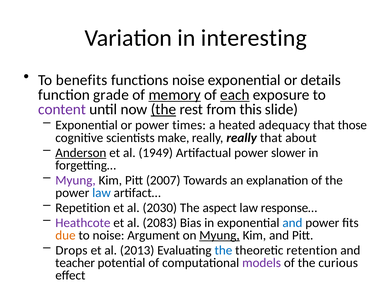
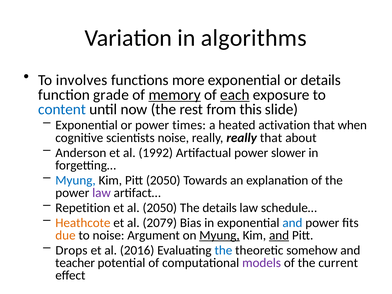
interesting: interesting -> algorithms
benefits: benefits -> involves
functions noise: noise -> more
content colour: purple -> blue
the at (163, 109) underline: present -> none
adequacy: adequacy -> activation
those: those -> when
scientists make: make -> noise
Anderson underline: present -> none
1949: 1949 -> 1992
Myung at (76, 180) colour: purple -> blue
Pitt 2007: 2007 -> 2050
law at (102, 193) colour: blue -> purple
al 2030: 2030 -> 2050
The aspect: aspect -> details
response…: response… -> schedule…
Heathcote colour: purple -> orange
2083: 2083 -> 2079
and at (279, 235) underline: none -> present
2013: 2013 -> 2016
retention: retention -> somehow
curious: curious -> current
